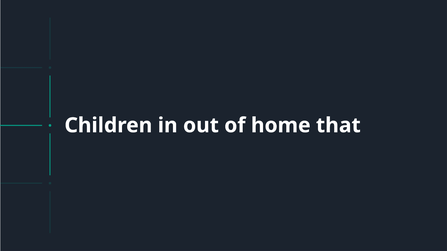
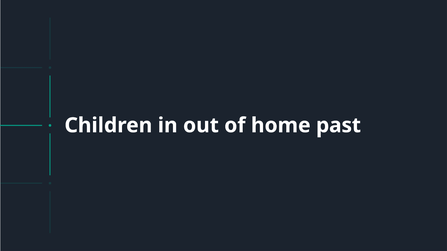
that: that -> past
